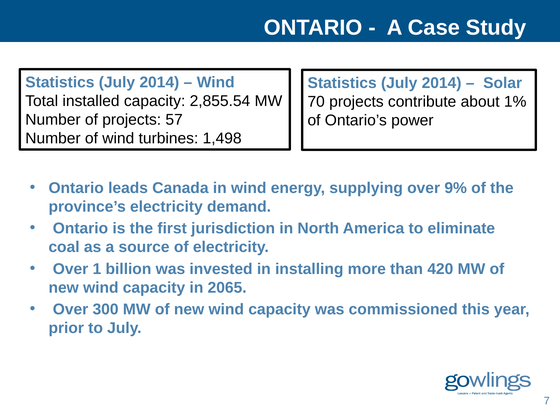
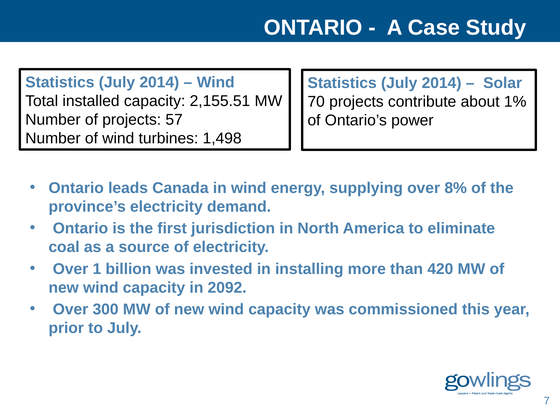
2,855.54: 2,855.54 -> 2,155.51
9%: 9% -> 8%
2065: 2065 -> 2092
